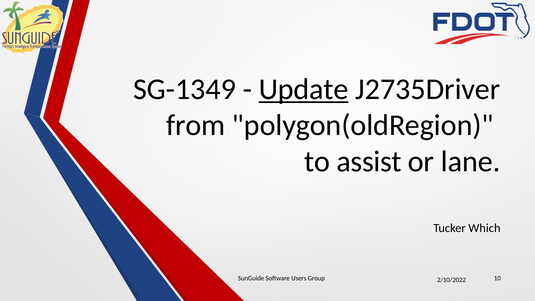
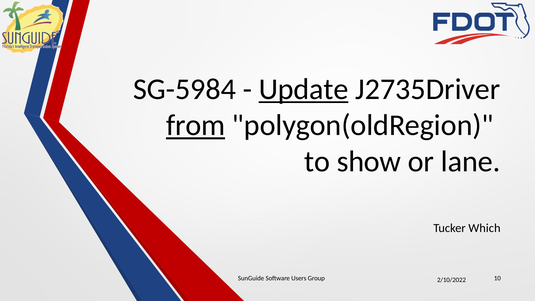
SG-1349: SG-1349 -> SG-5984
from underline: none -> present
assist: assist -> show
